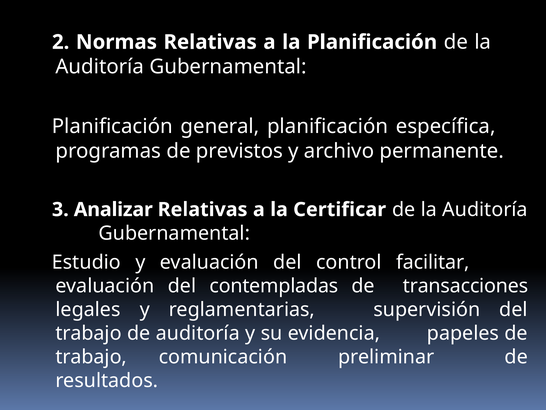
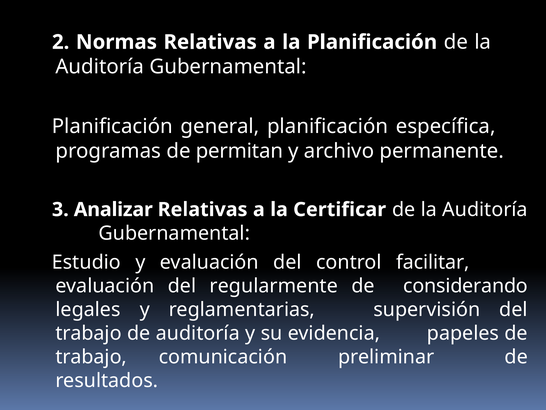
previstos: previstos -> permitan
contempladas: contempladas -> regularmente
transacciones: transacciones -> considerando
